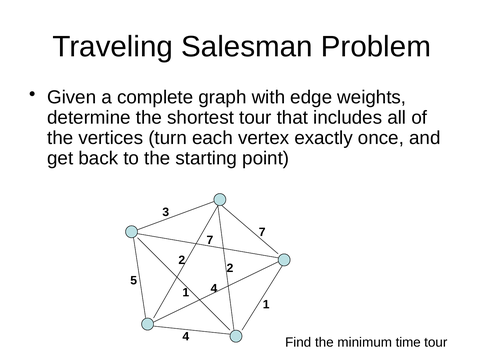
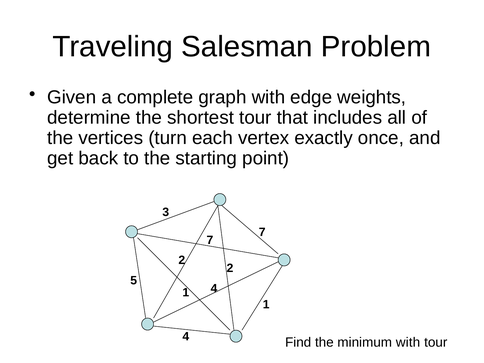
minimum time: time -> with
